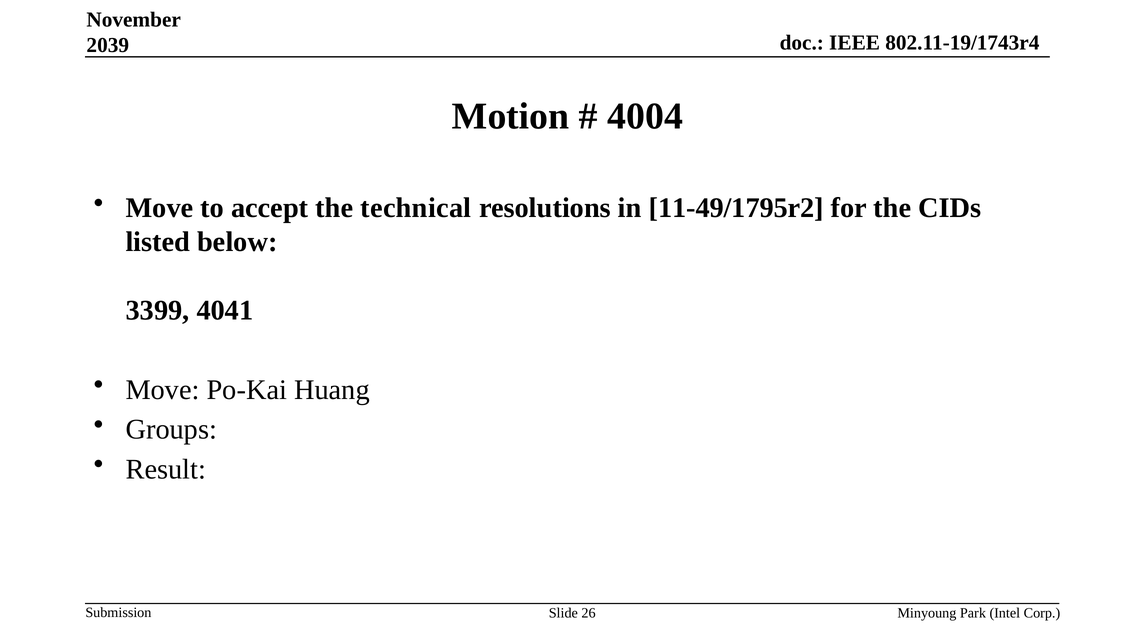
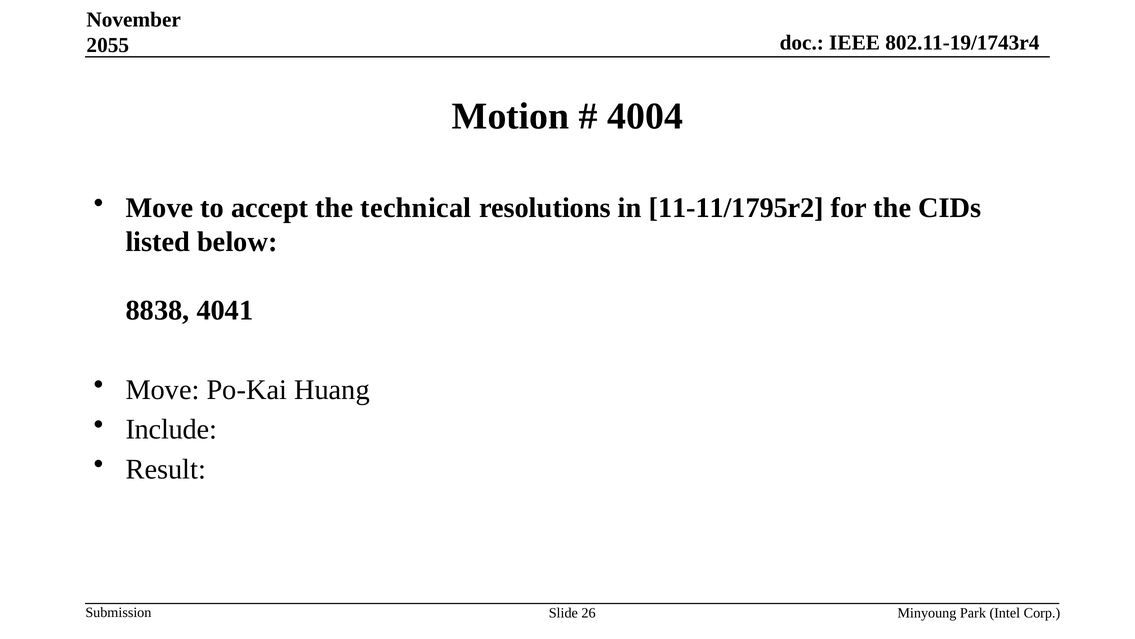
2039: 2039 -> 2055
11-49/1795r2: 11-49/1795r2 -> 11-11/1795r2
3399: 3399 -> 8838
Groups: Groups -> Include
